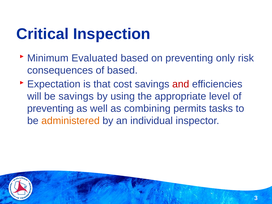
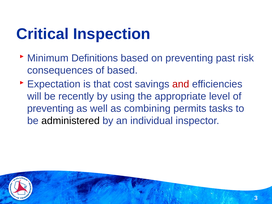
Evaluated: Evaluated -> Definitions
only: only -> past
be savings: savings -> recently
administered colour: orange -> black
